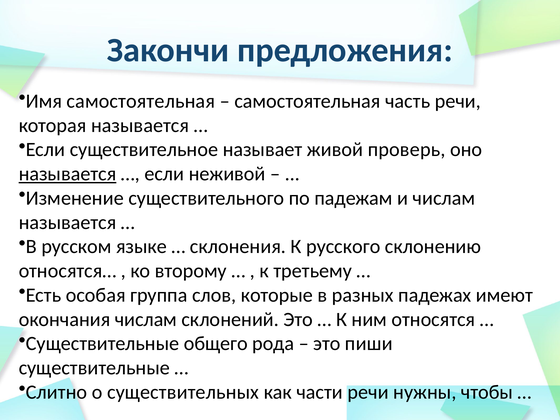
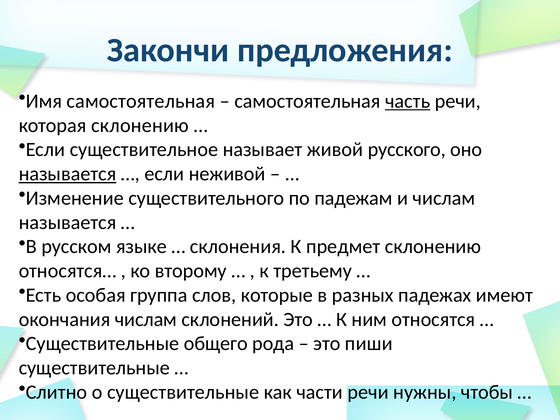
часть underline: none -> present
которая называется: называется -> склонению
проверь: проверь -> русского
русского: русского -> предмет
о существительных: существительных -> существительные
